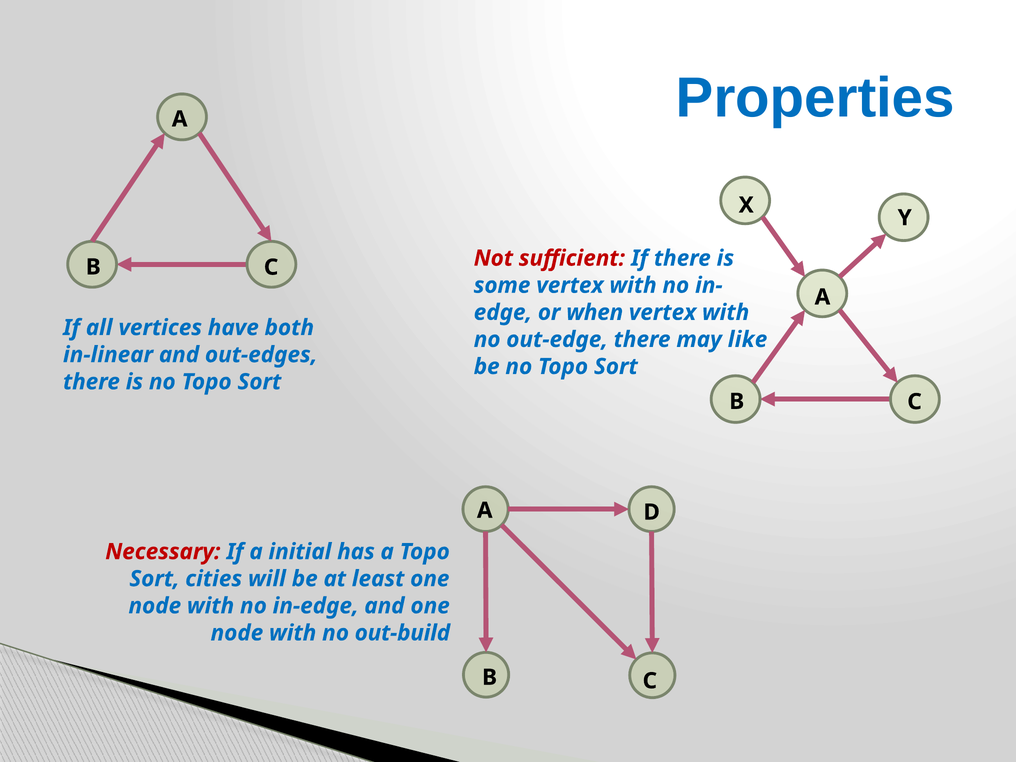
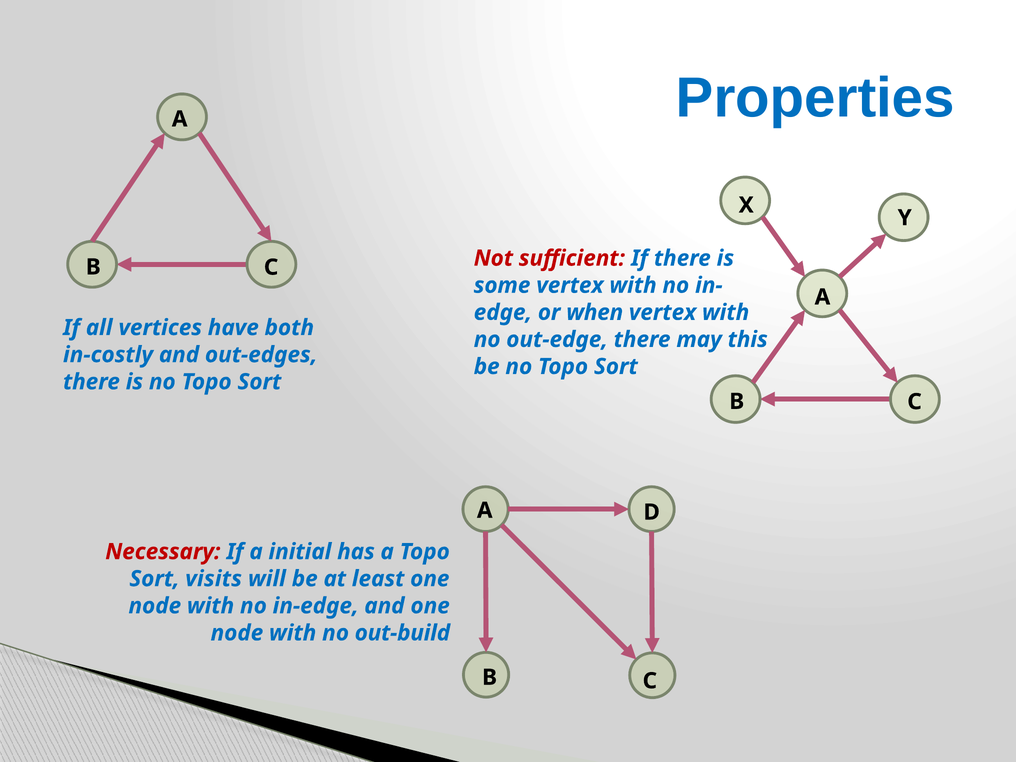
like: like -> this
in-linear: in-linear -> in-costly
cities: cities -> visits
